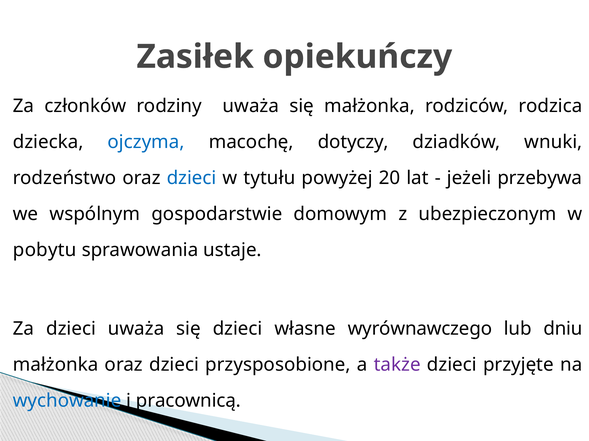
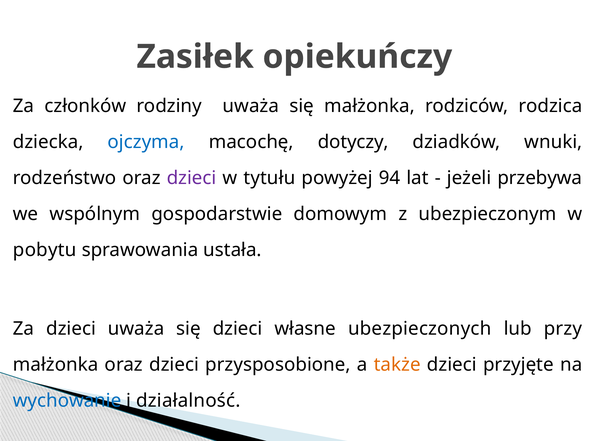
dzieci at (192, 178) colour: blue -> purple
20: 20 -> 94
ustaje: ustaje -> ustała
wyrównawczego: wyrównawczego -> ubezpieczonych
dniu: dniu -> przy
także colour: purple -> orange
pracownicą: pracownicą -> działalność
